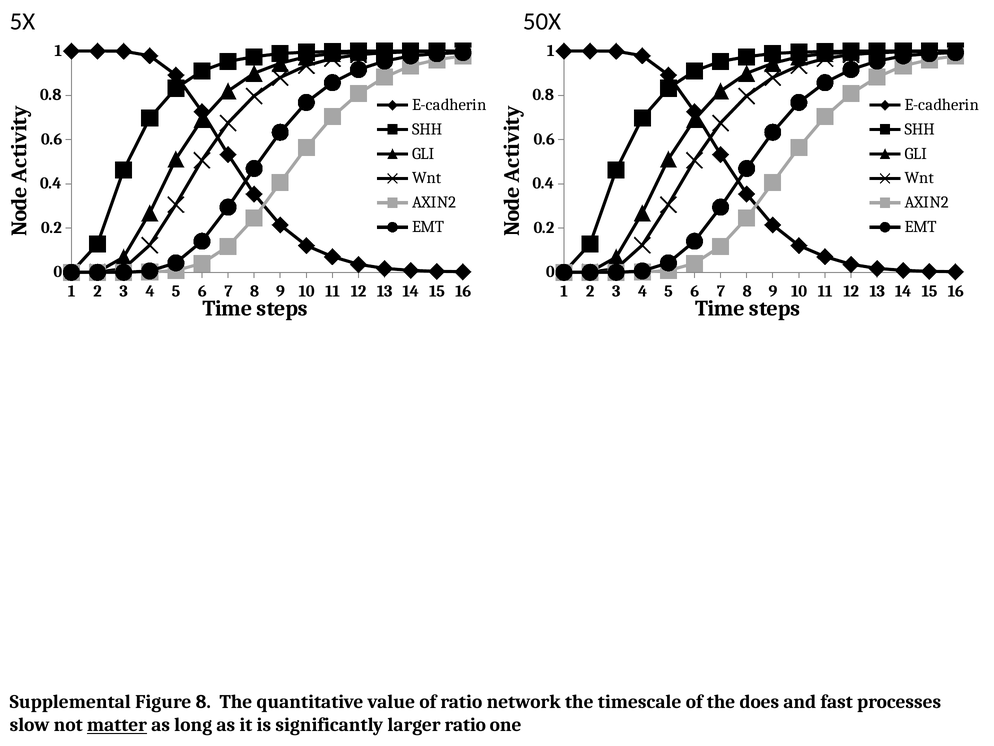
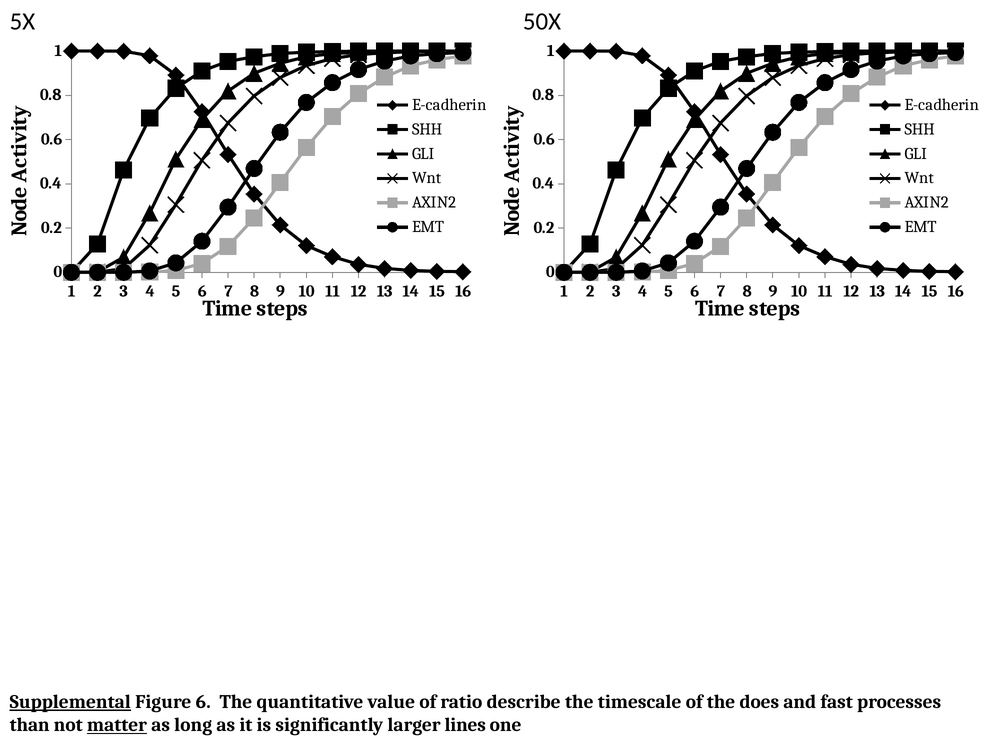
Supplemental underline: none -> present
Figure 8: 8 -> 6
network: network -> describe
slow: slow -> than
larger ratio: ratio -> lines
